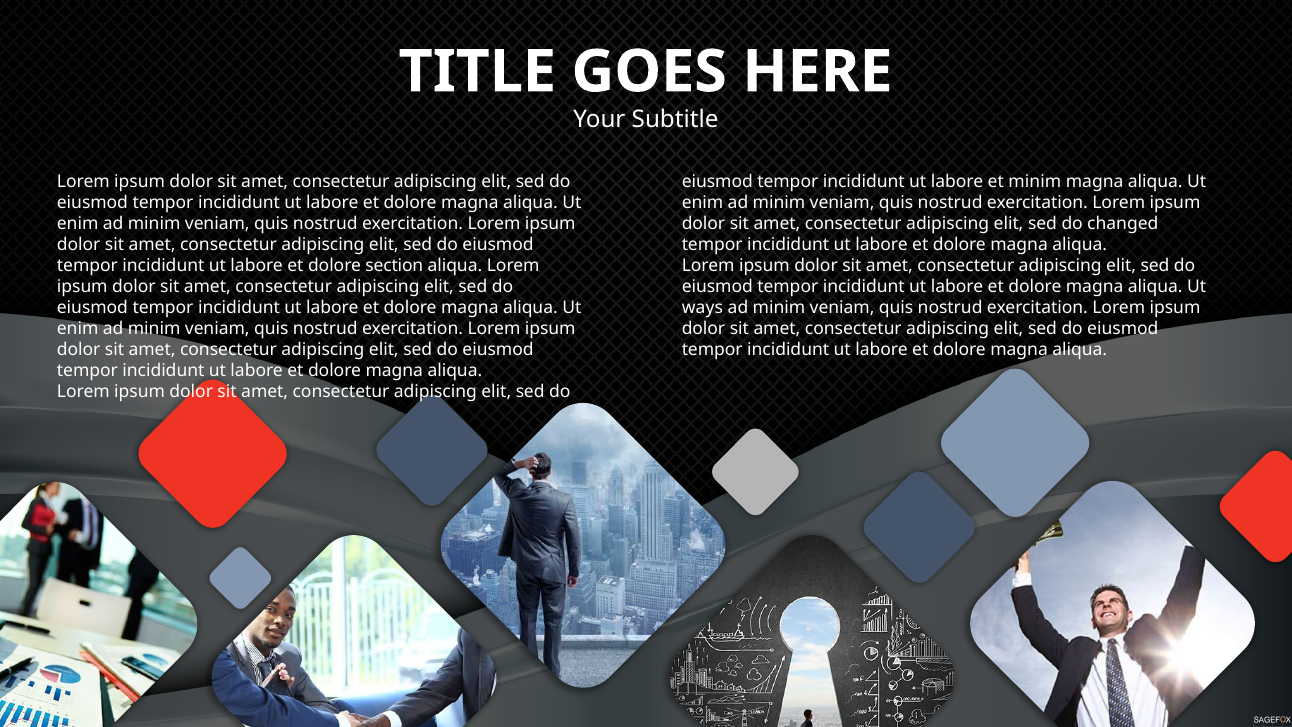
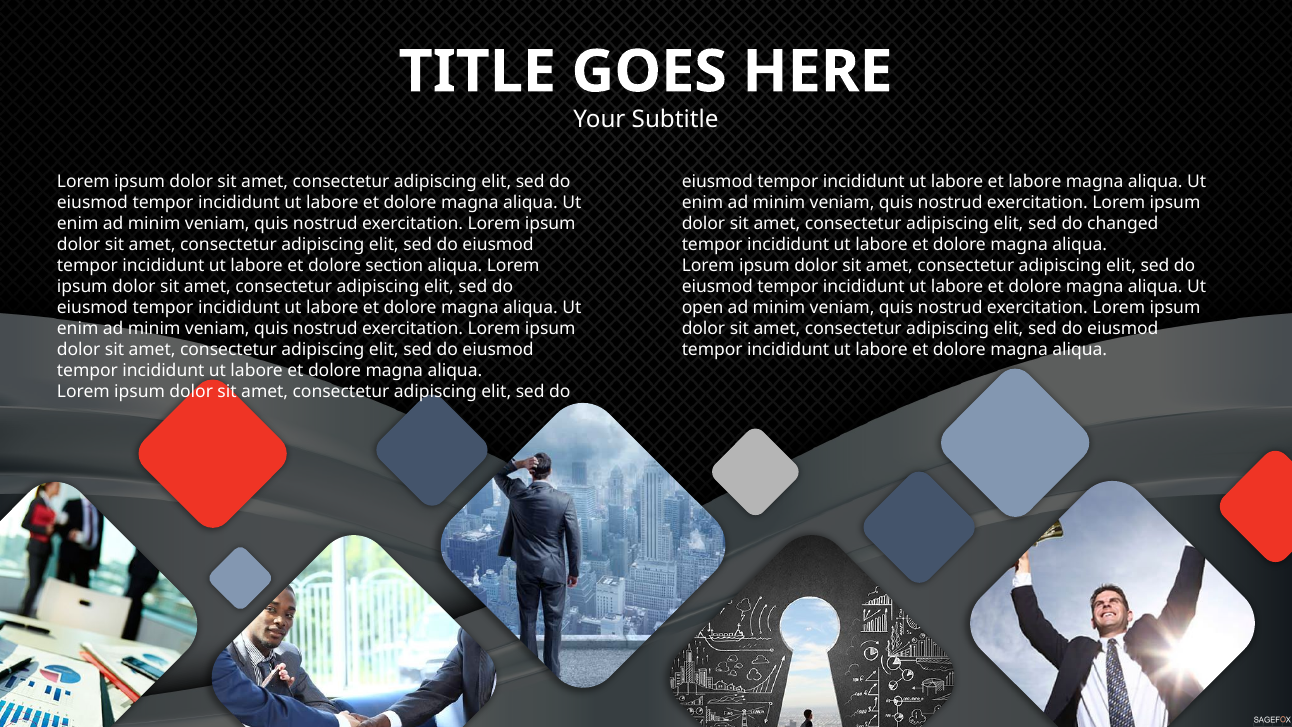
et minim: minim -> labore
ways: ways -> open
